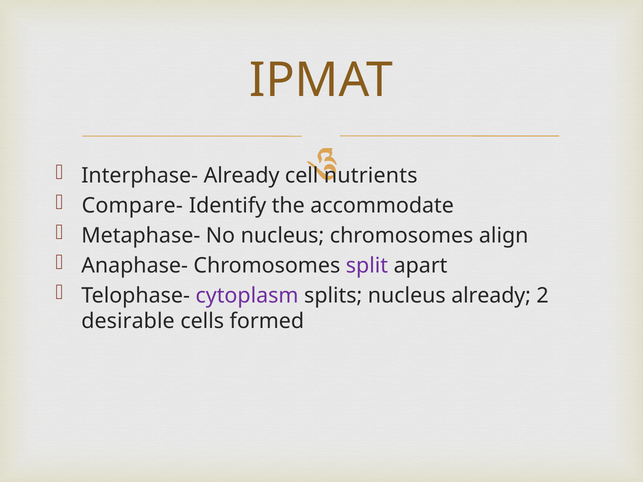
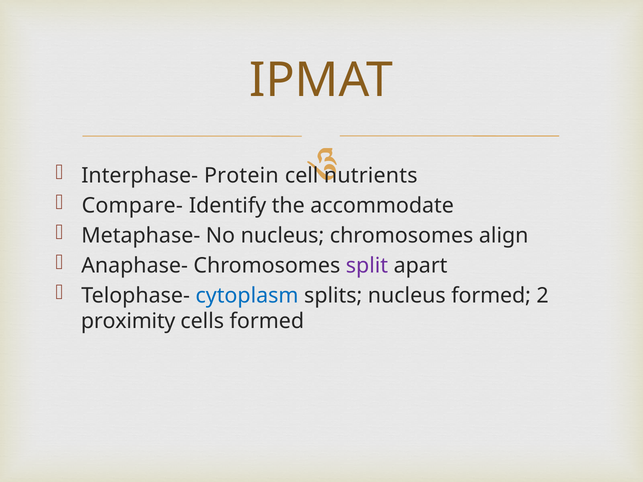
Interphase- Already: Already -> Protein
cytoplasm colour: purple -> blue
nucleus already: already -> formed
desirable: desirable -> proximity
